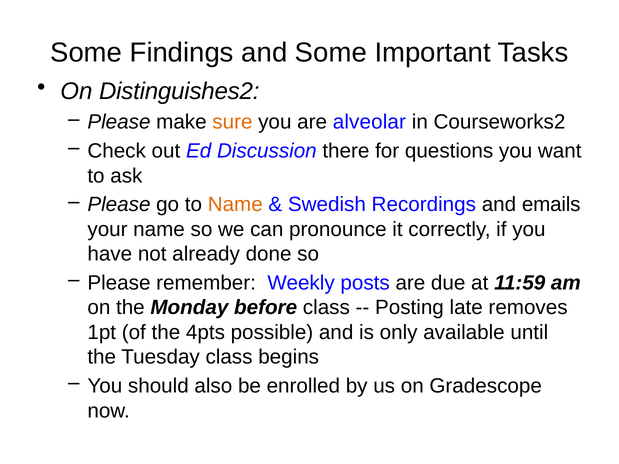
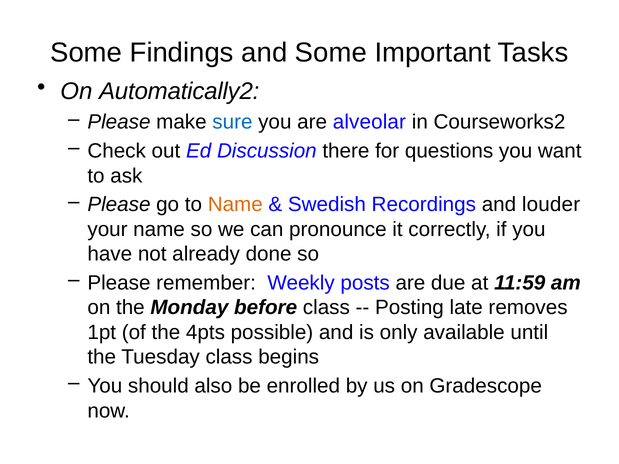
Distinguishes2: Distinguishes2 -> Automatically2
sure colour: orange -> blue
emails: emails -> louder
